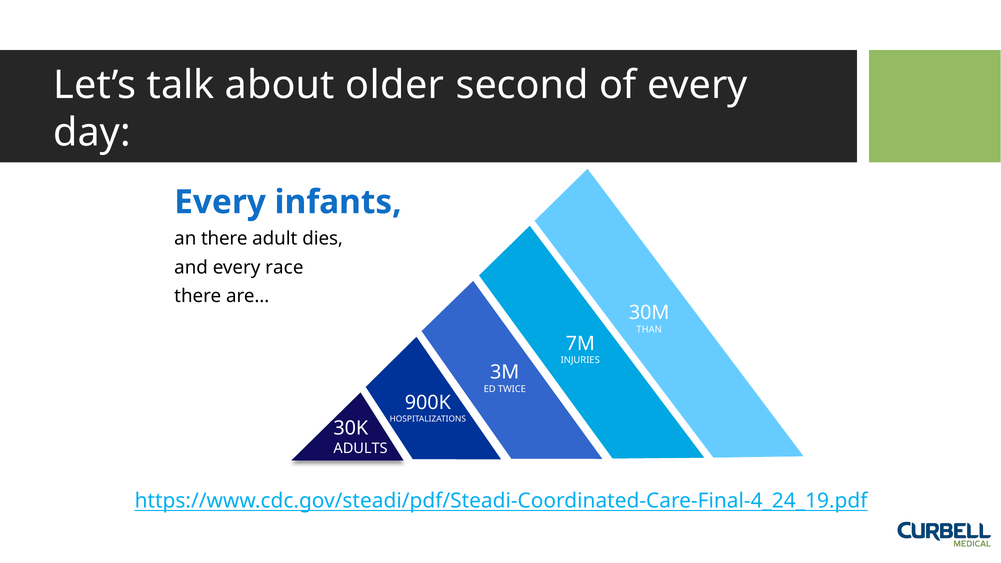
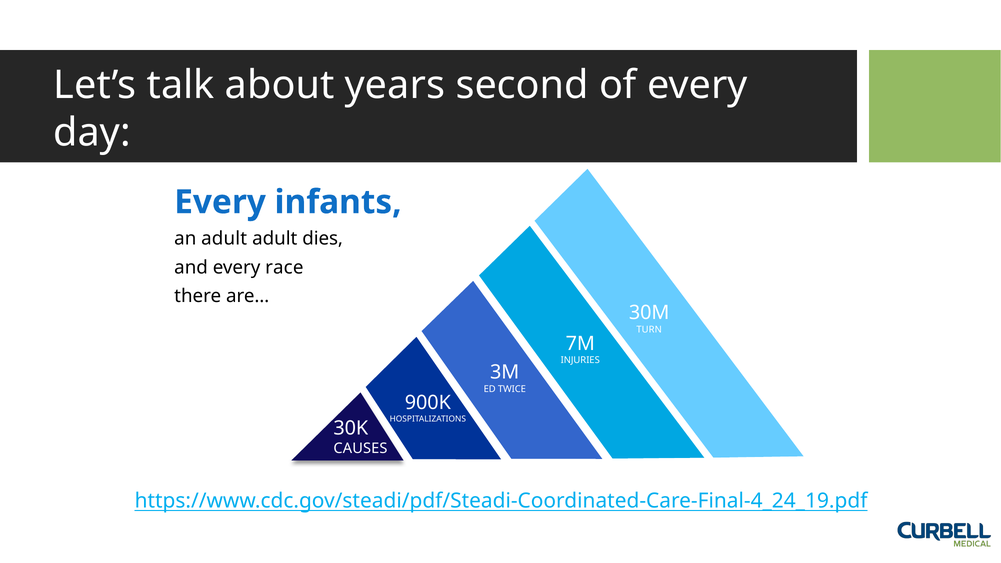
older: older -> years
an there: there -> adult
THAN: THAN -> TURN
ADULTS: ADULTS -> CAUSES
